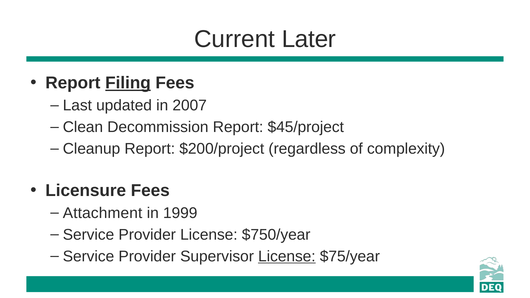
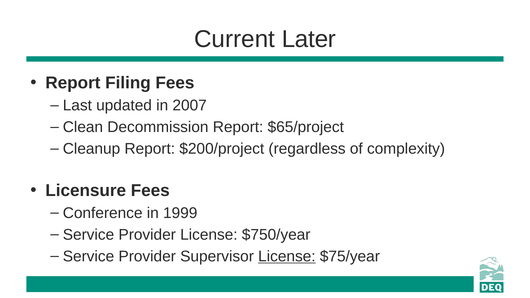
Filing underline: present -> none
$45/project: $45/project -> $65/project
Attachment: Attachment -> Conference
